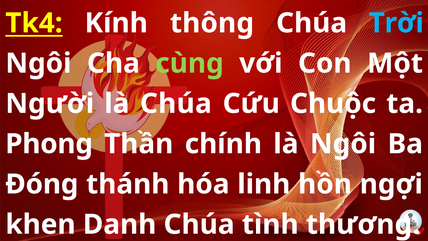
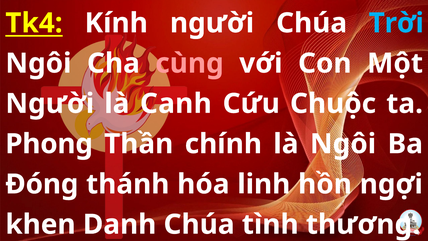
Kính thông: thông -> người
cùng colour: light green -> pink
là Chúa: Chúa -> Canh
